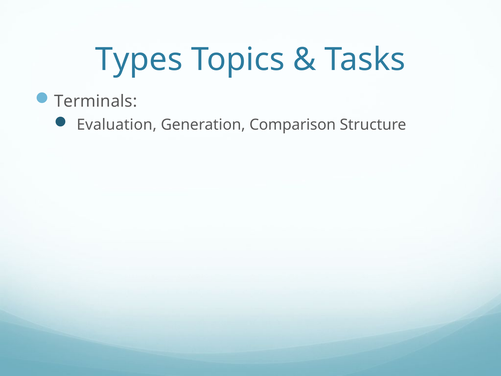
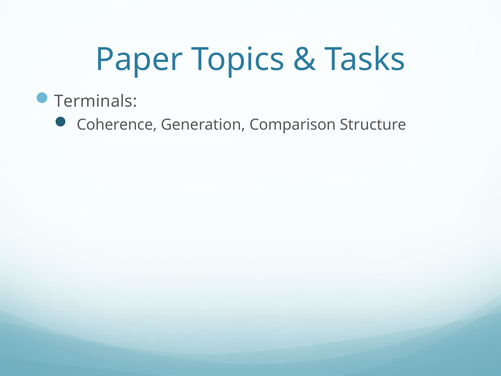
Types: Types -> Paper
Evaluation: Evaluation -> Coherence
